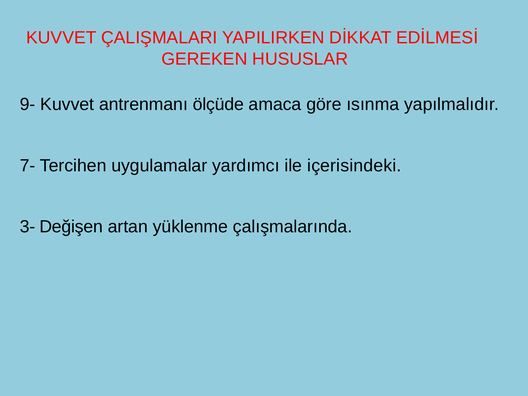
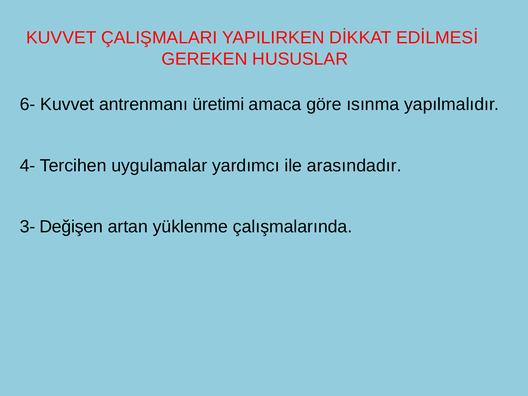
9-: 9- -> 6-
ölçüde: ölçüde -> üretimi
7-: 7- -> 4-
içerisindeki: içerisindeki -> arasındadır
